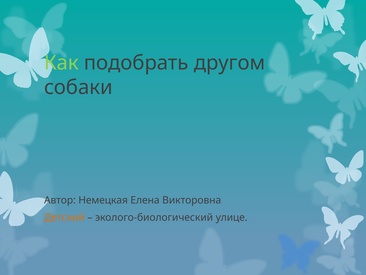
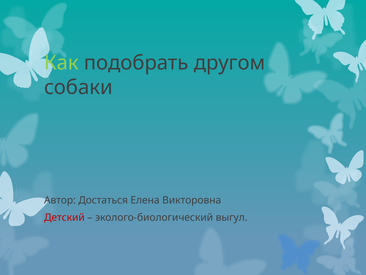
Немецкая: Немецкая -> Достаться
Детский colour: orange -> red
улице: улице -> выгул
